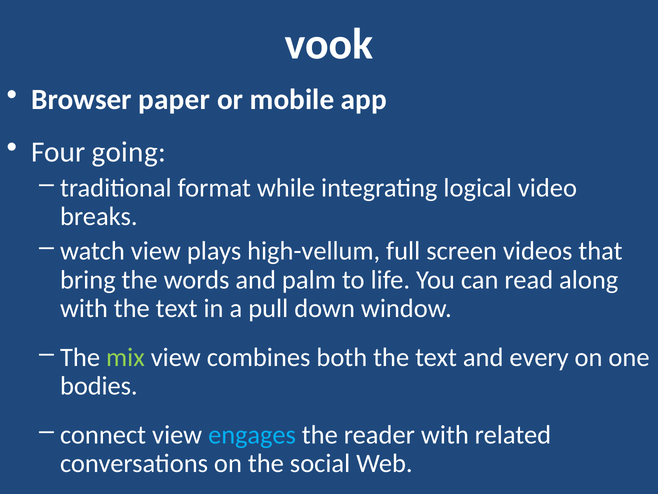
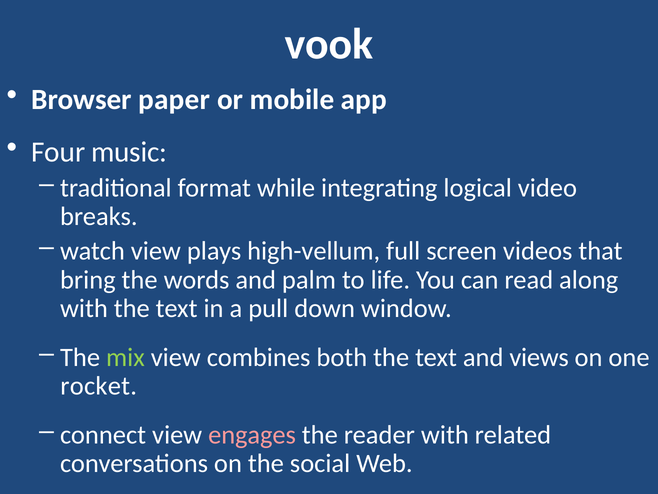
going: going -> music
every: every -> views
bodies: bodies -> rocket
engages colour: light blue -> pink
